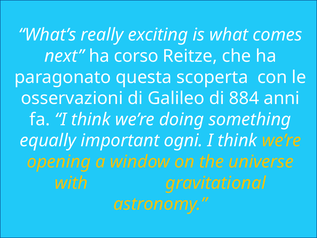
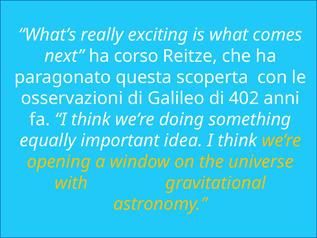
884: 884 -> 402
ogni: ogni -> idea
